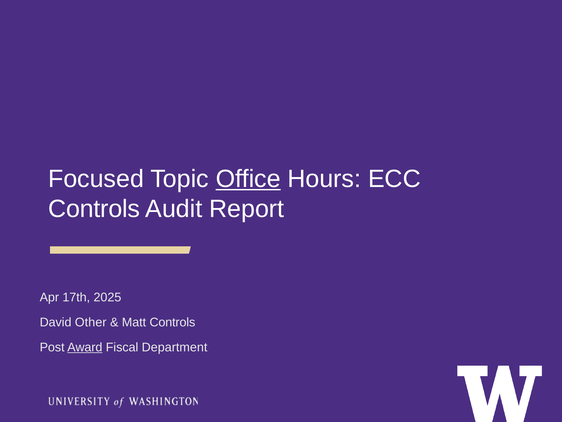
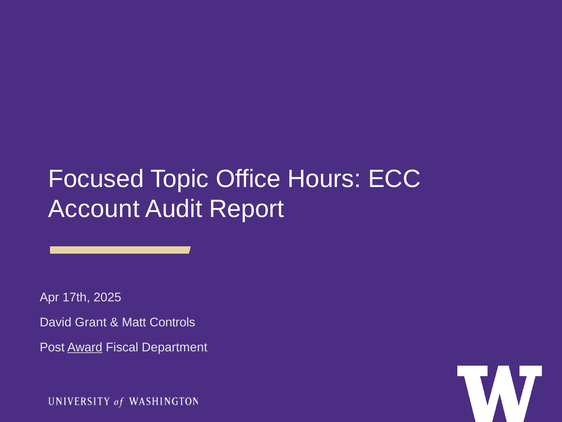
Office underline: present -> none
Controls at (94, 209): Controls -> Account
Other: Other -> Grant
